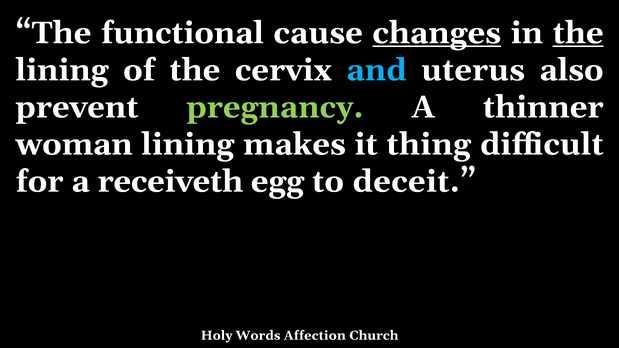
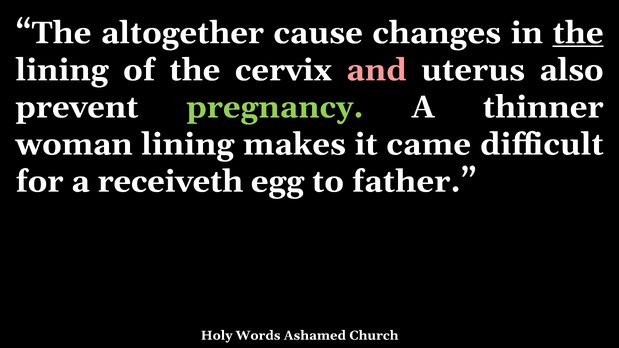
functional: functional -> altogether
changes underline: present -> none
and colour: light blue -> pink
thing: thing -> came
deceit: deceit -> father
Affection: Affection -> Ashamed
